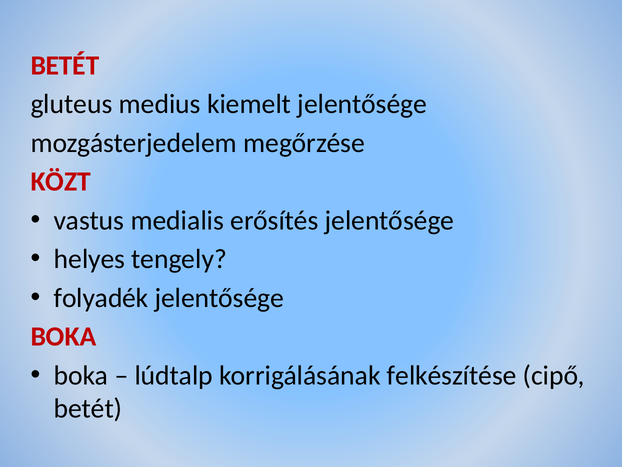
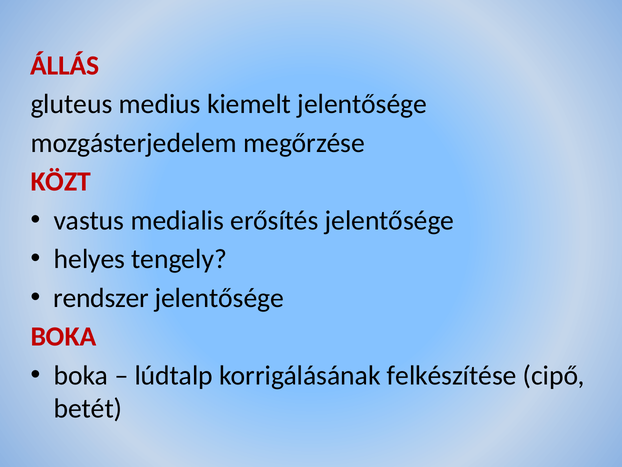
BETÉT at (65, 65): BETÉT -> ÁLLÁS
folyadék: folyadék -> rendszer
